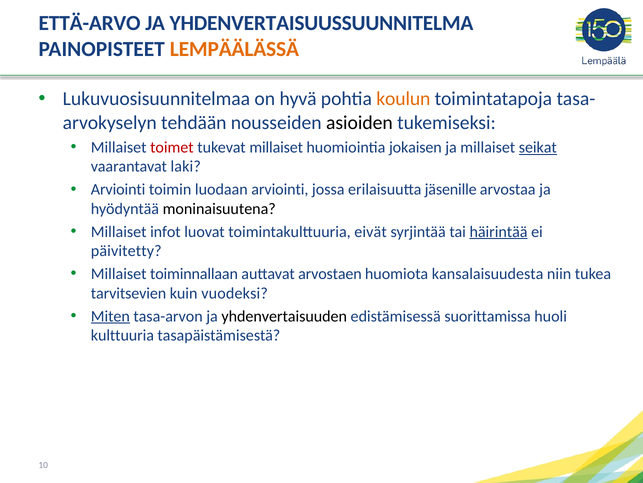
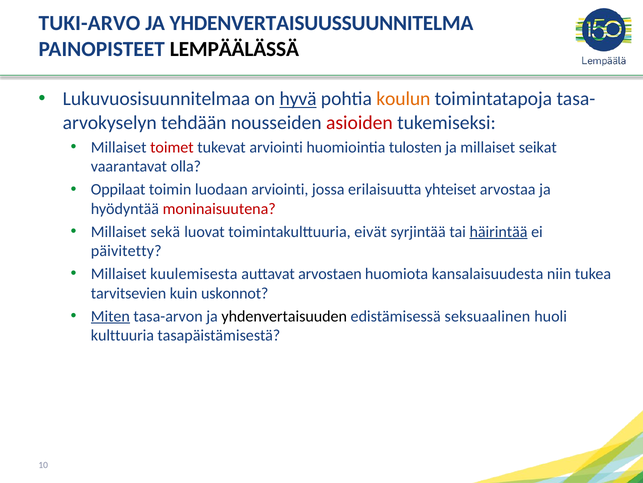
ETTÄ-ARVO: ETTÄ-ARVO -> TUKI-ARVO
LEMPÄÄLÄSSÄ colour: orange -> black
hyvä underline: none -> present
asioiden colour: black -> red
tukevat millaiset: millaiset -> arviointi
jokaisen: jokaisen -> tulosten
seikat underline: present -> none
laki: laki -> olla
Arviointi at (118, 189): Arviointi -> Oppilaat
jäsenille: jäsenille -> yhteiset
moninaisuutena colour: black -> red
infot: infot -> sekä
toiminnallaan: toiminnallaan -> kuulemisesta
vuodeksi: vuodeksi -> uskonnot
suorittamissa: suorittamissa -> seksuaalinen
